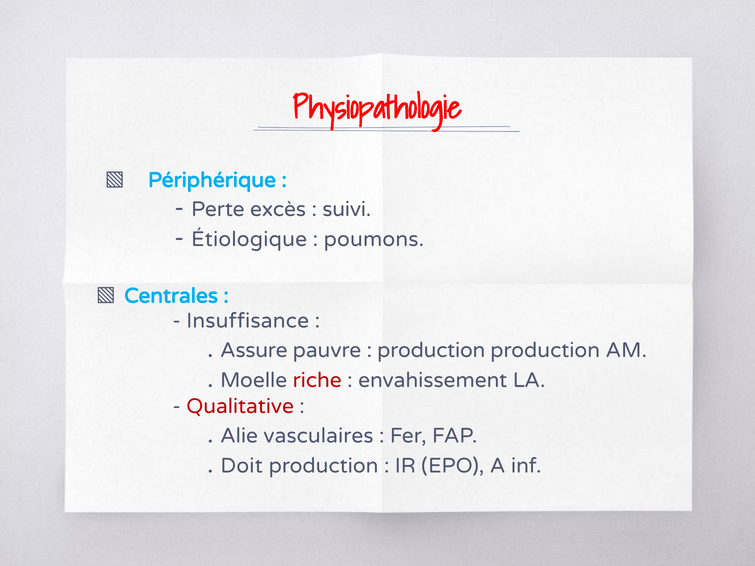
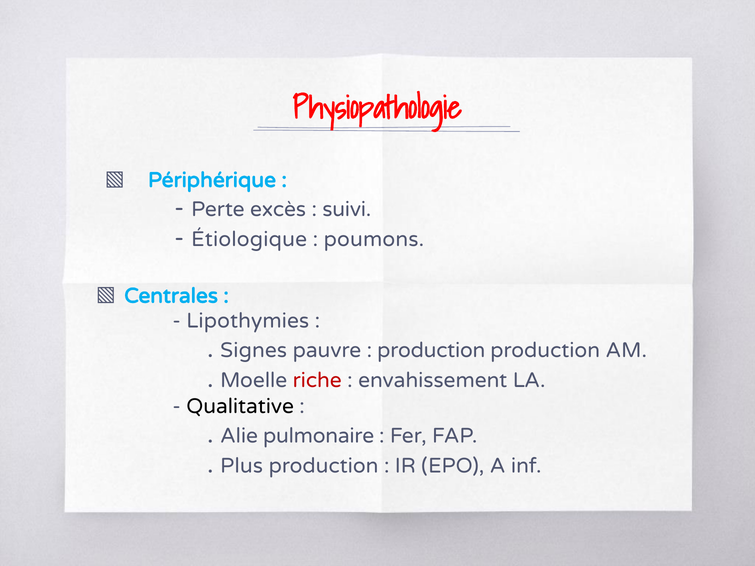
Insuffisance: Insuffisance -> Lipothymies
Assure: Assure -> Signes
Qualitative colour: red -> black
vasculaires: vasculaires -> pulmonaire
Doit: Doit -> Plus
